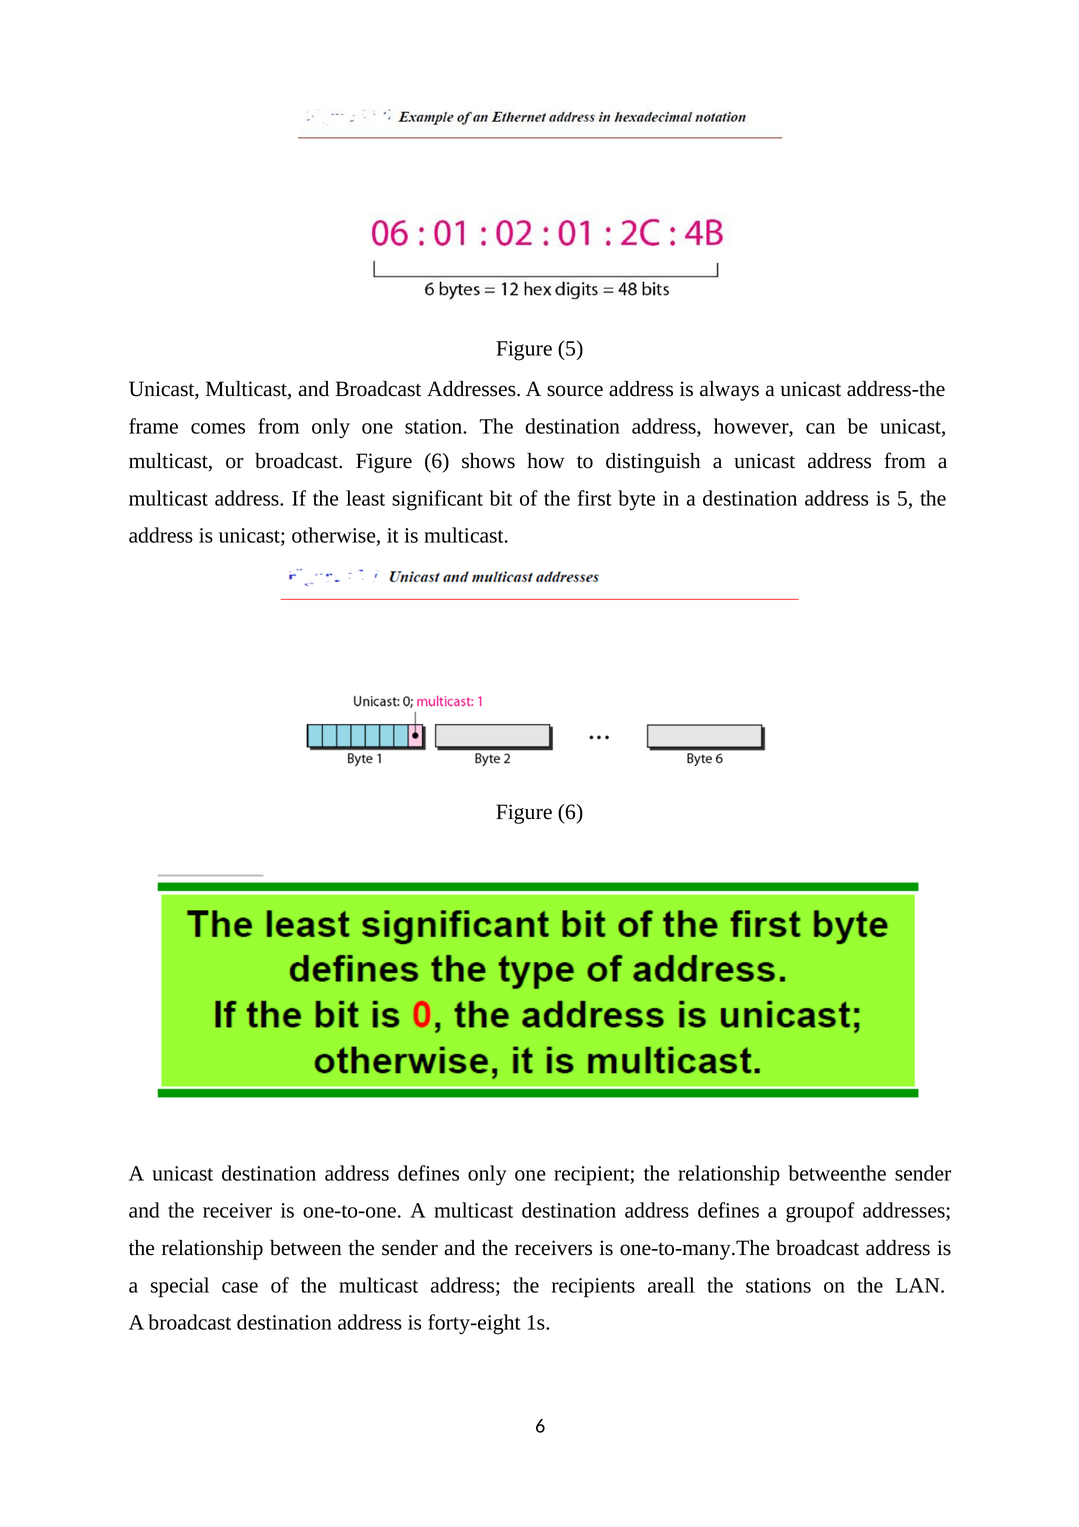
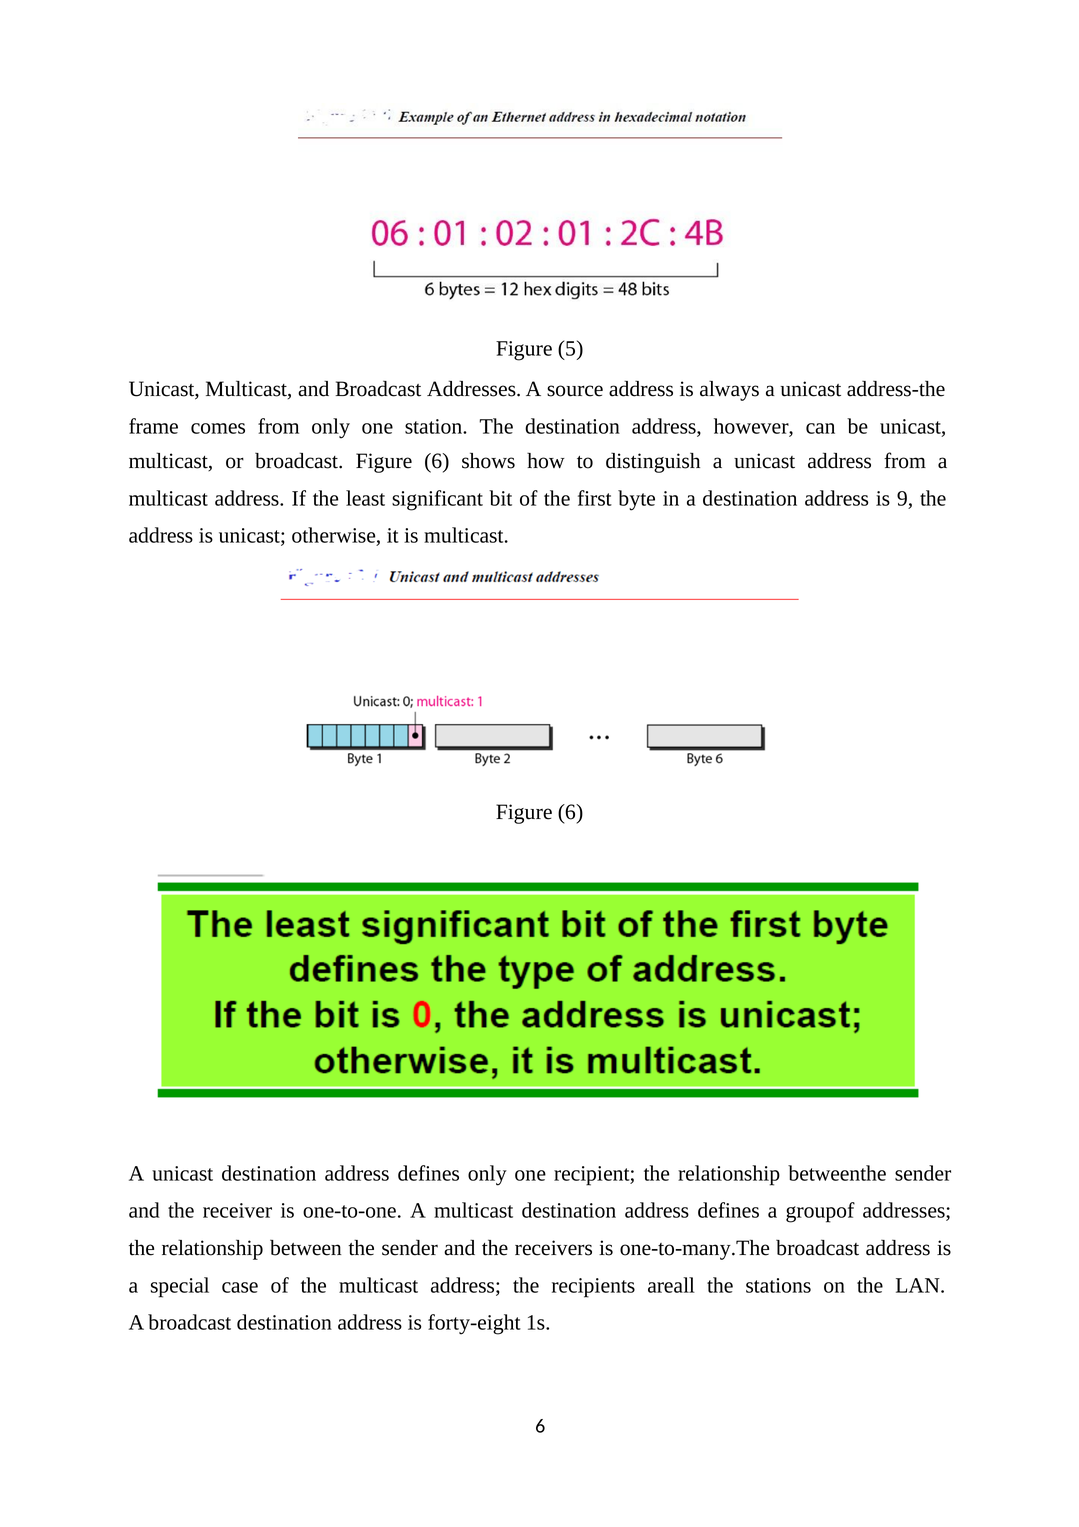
is 5: 5 -> 9
